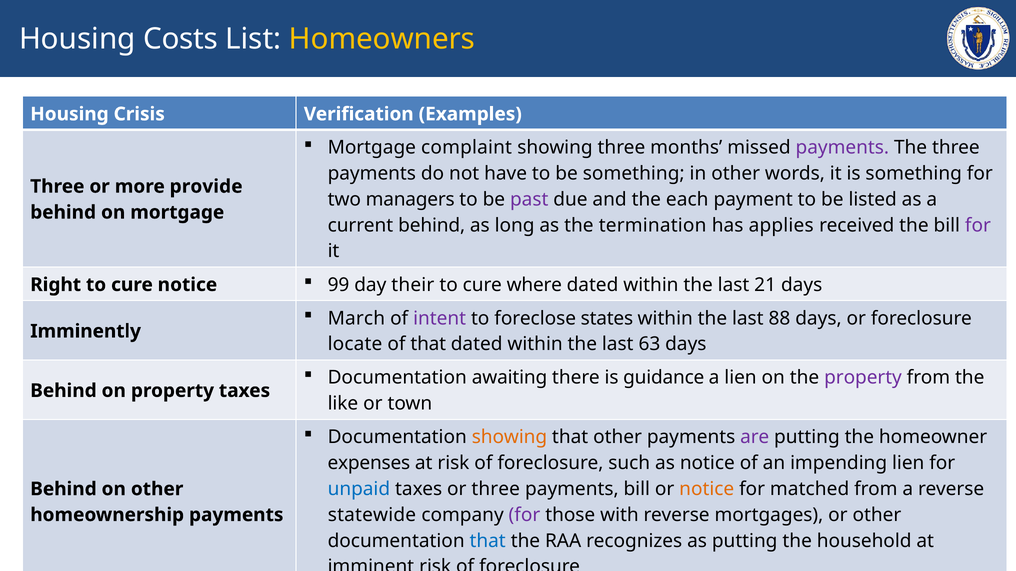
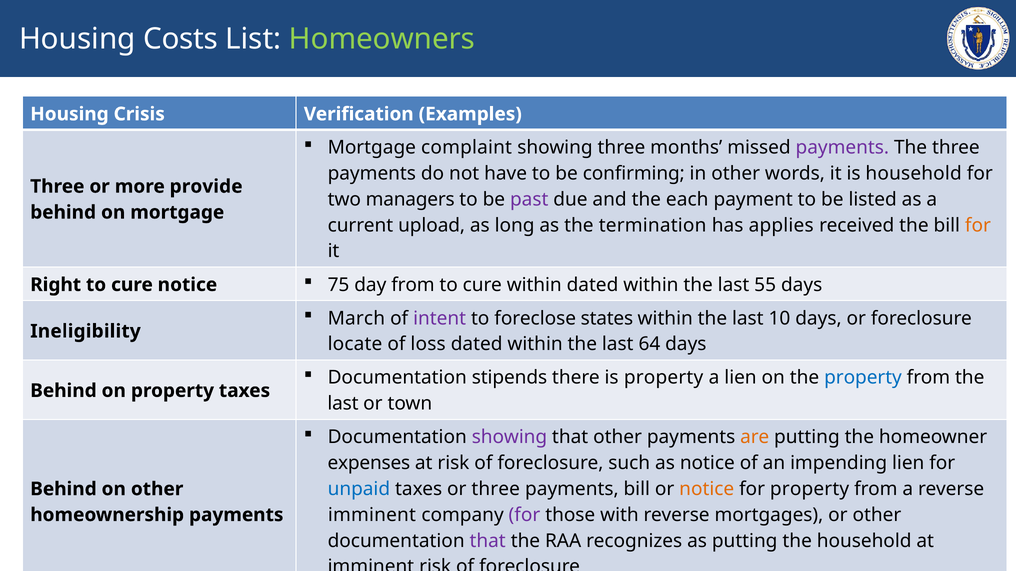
Homeowners colour: yellow -> light green
be something: something -> confirming
is something: something -> household
current behind: behind -> upload
for at (978, 225) colour: purple -> orange
99: 99 -> 75
day their: their -> from
cure where: where -> within
21: 21 -> 55
88: 88 -> 10
Imminently: Imminently -> Ineligibility
of that: that -> loss
63: 63 -> 64
awaiting: awaiting -> stipends
is guidance: guidance -> property
property at (863, 378) colour: purple -> blue
like at (343, 404): like -> last
showing at (509, 438) colour: orange -> purple
are colour: purple -> orange
for matched: matched -> property
statewide at (372, 515): statewide -> imminent
that at (488, 541) colour: blue -> purple
